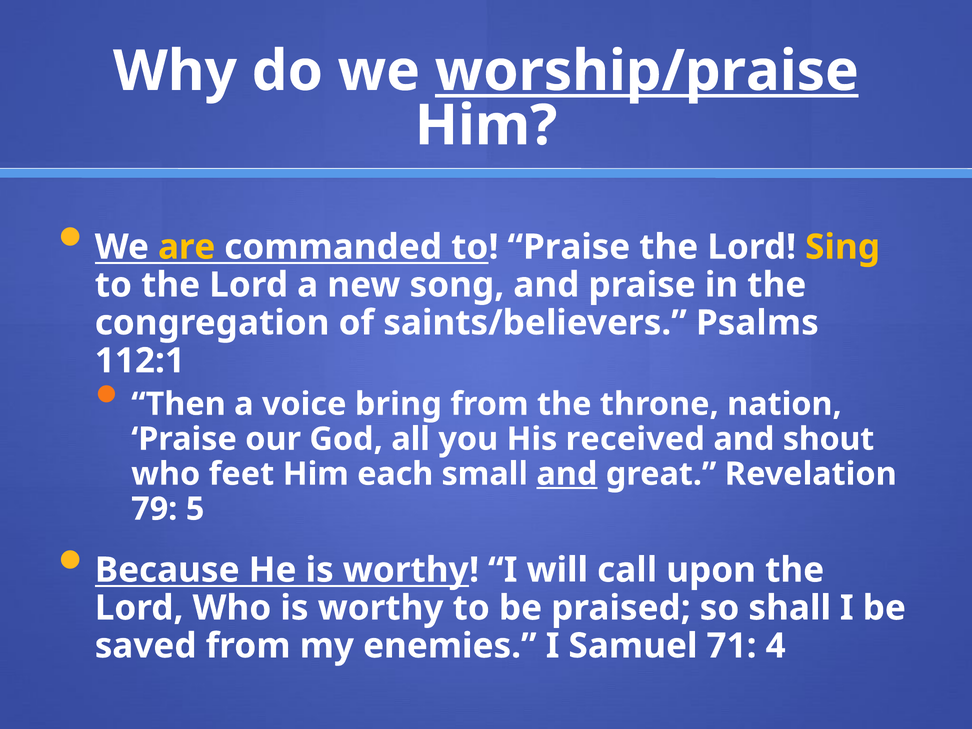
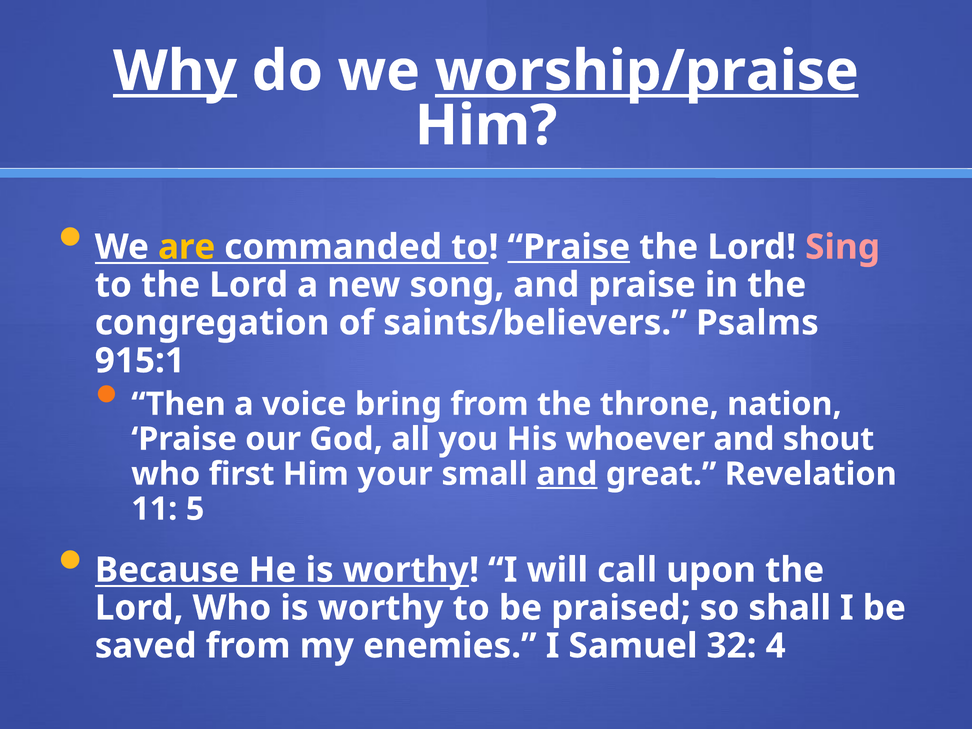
Why underline: none -> present
Praise at (569, 247) underline: none -> present
Sing colour: yellow -> pink
112:1: 112:1 -> 915:1
received: received -> whoever
feet: feet -> first
each: each -> your
79: 79 -> 11
71: 71 -> 32
